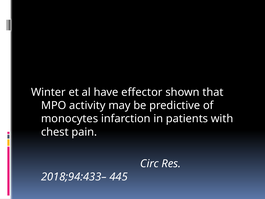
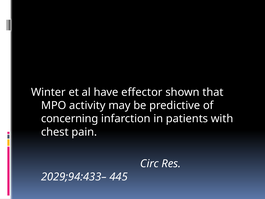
monocytes: monocytes -> concerning
2018;94:433–: 2018;94:433– -> 2029;94:433–
